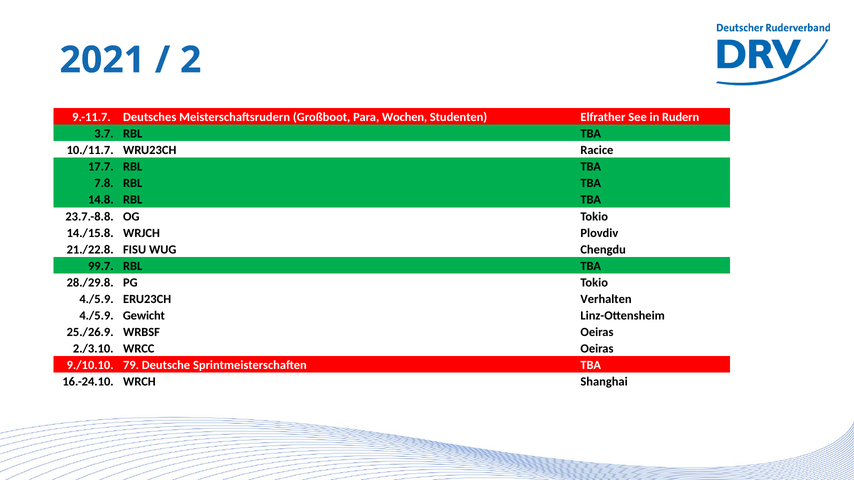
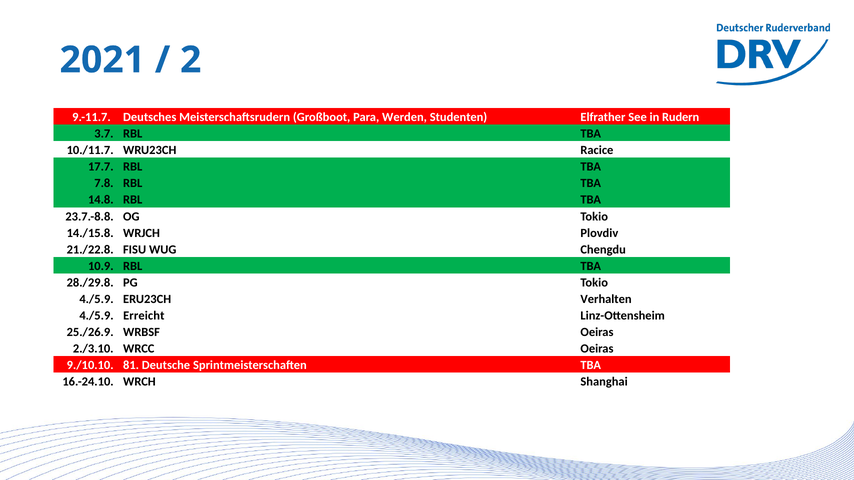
Wochen: Wochen -> Werden
99.7: 99.7 -> 10.9
Gewicht: Gewicht -> Erreicht
79: 79 -> 81
